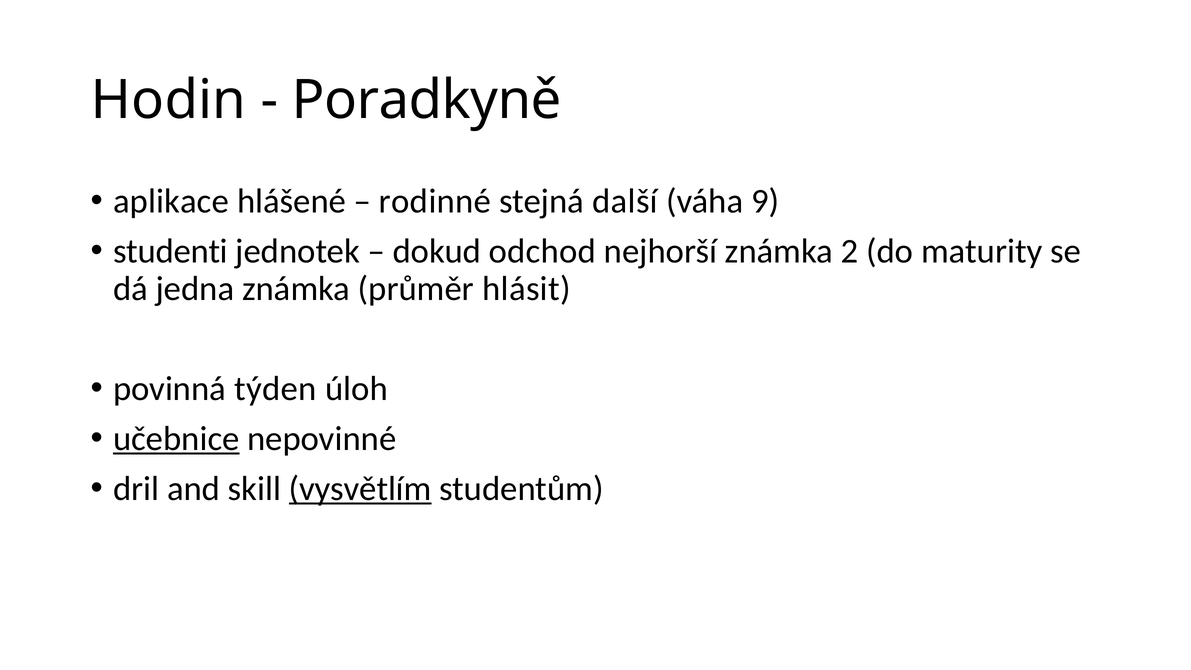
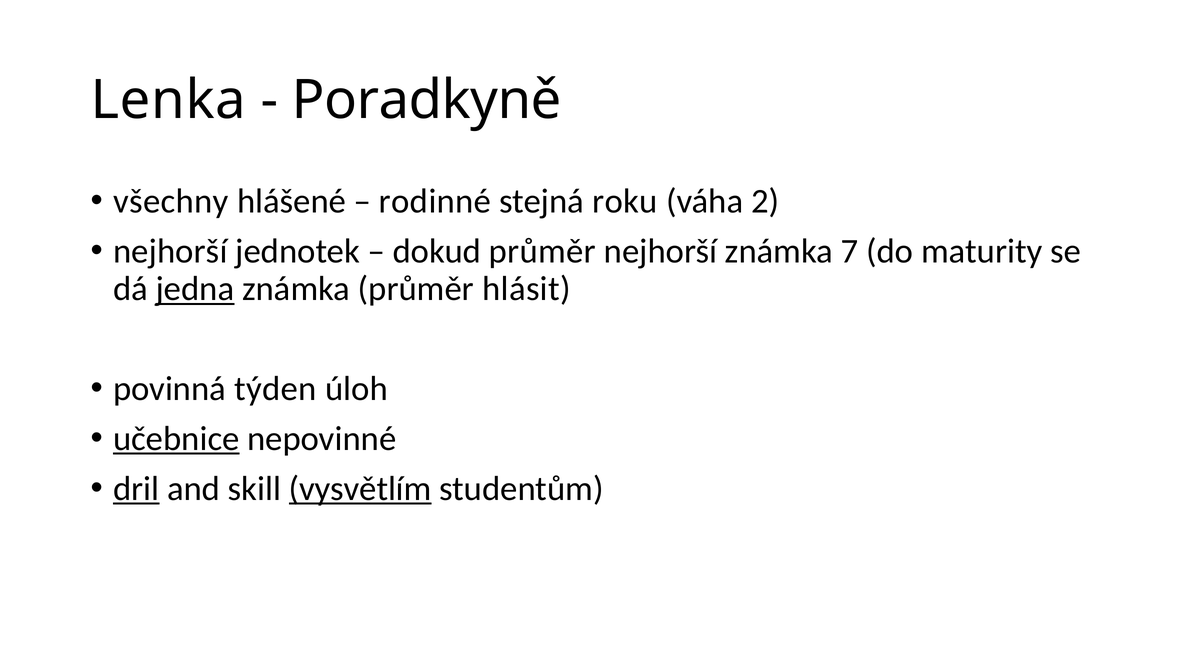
Hodin: Hodin -> Lenka
aplikace: aplikace -> všechny
další: další -> roku
9: 9 -> 2
studenti at (170, 251): studenti -> nejhorší
dokud odchod: odchod -> průměr
2: 2 -> 7
jedna underline: none -> present
dril underline: none -> present
